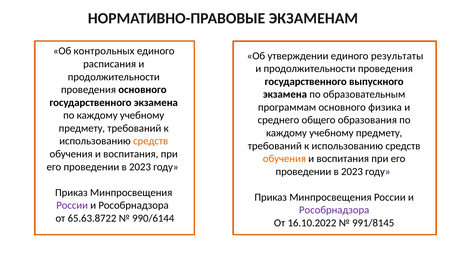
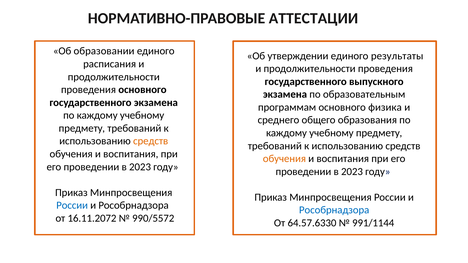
ЭКЗАМЕНАМ: ЭКЗАМЕНАМ -> АТТЕСТАЦИИ
контрольных: контрольных -> образовании
России at (72, 206) colour: purple -> blue
Рособрнадзора at (334, 210) colour: purple -> blue
65.63.8722: 65.63.8722 -> 16.11.2072
990/6144: 990/6144 -> 990/5572
16.10.2022: 16.10.2022 -> 64.57.6330
991/8145: 991/8145 -> 991/1144
